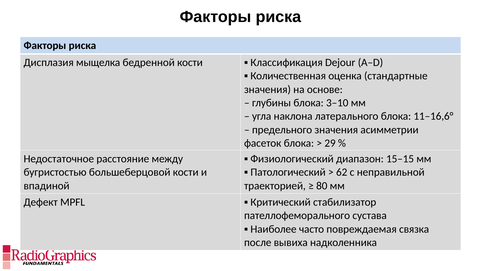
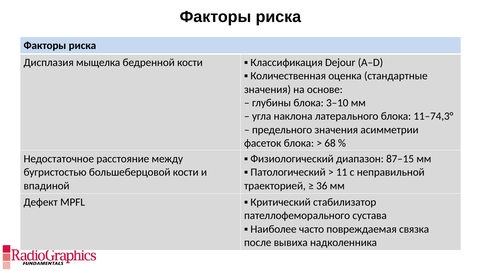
11–16,6°: 11–16,6° -> 11–74,3°
29: 29 -> 68
15–15: 15–15 -> 87–15
62: 62 -> 11
80: 80 -> 36
